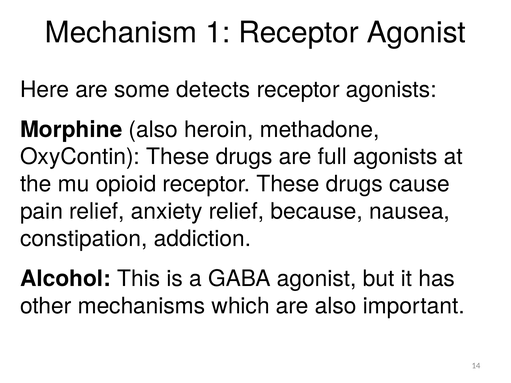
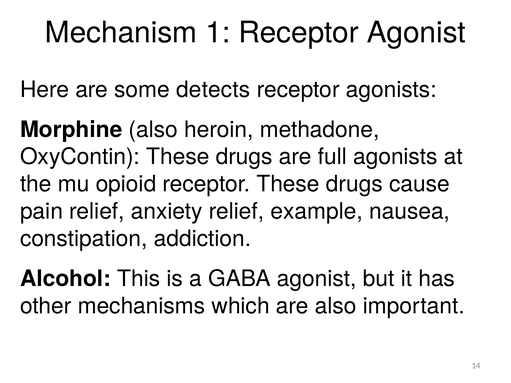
because: because -> example
